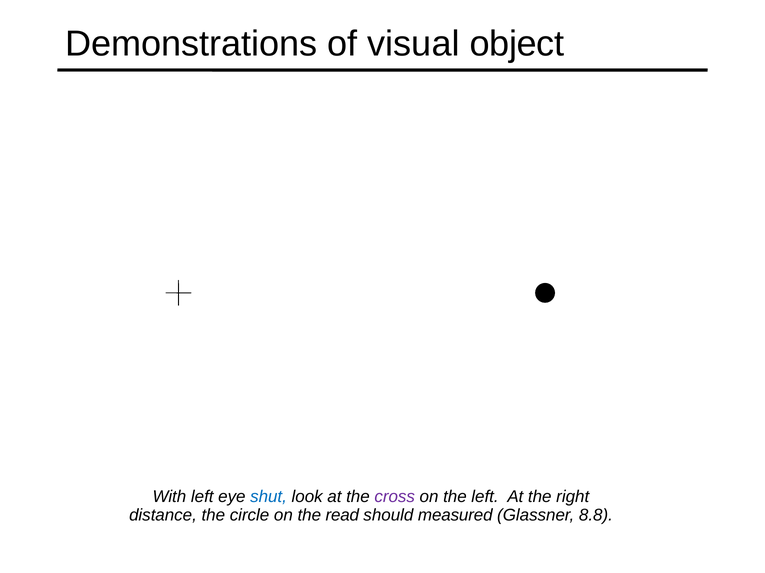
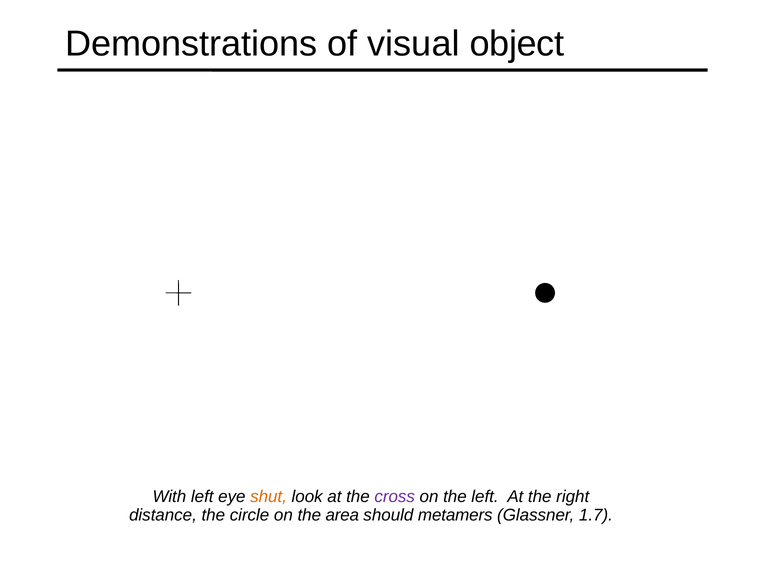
shut colour: blue -> orange
read: read -> area
measured: measured -> metamers
8.8: 8.8 -> 1.7
